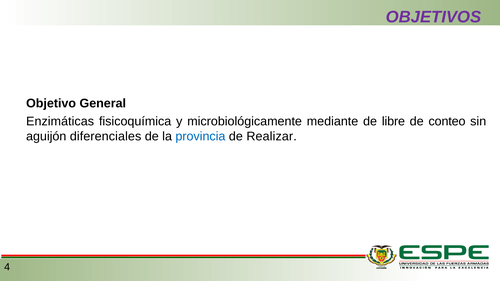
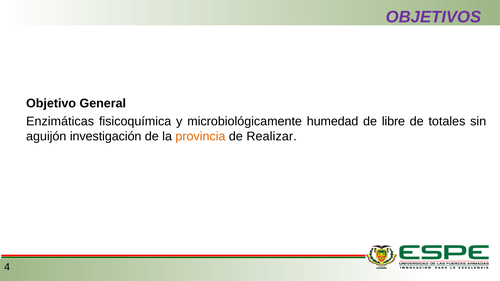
mediante: mediante -> humedad
conteo: conteo -> totales
diferenciales: diferenciales -> investigación
provincia colour: blue -> orange
